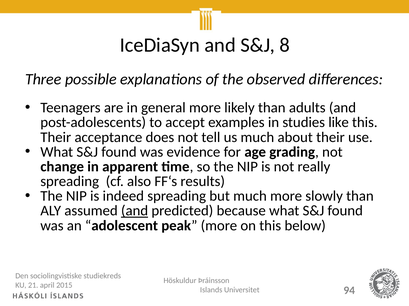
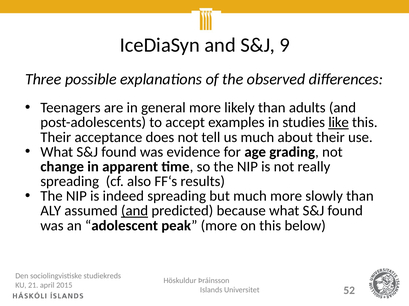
8: 8 -> 9
like underline: none -> present
94: 94 -> 52
